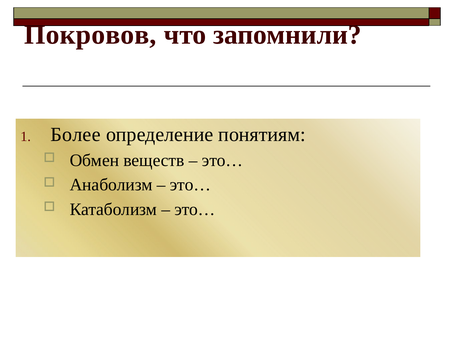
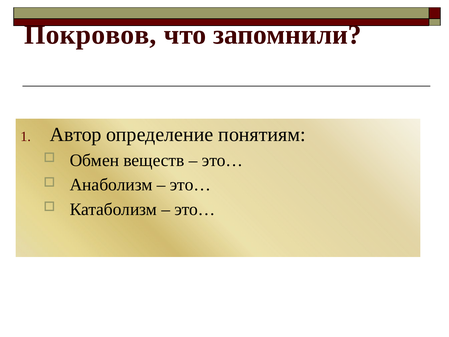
Более: Более -> Автор
